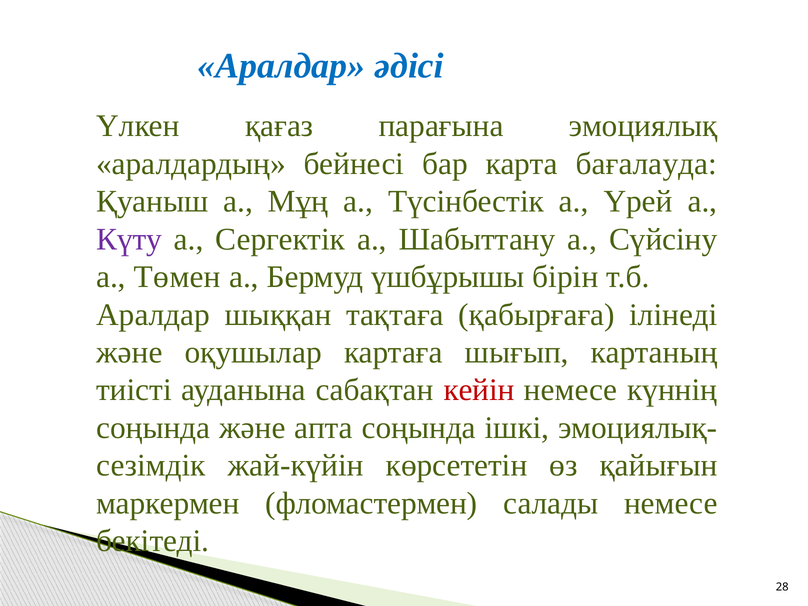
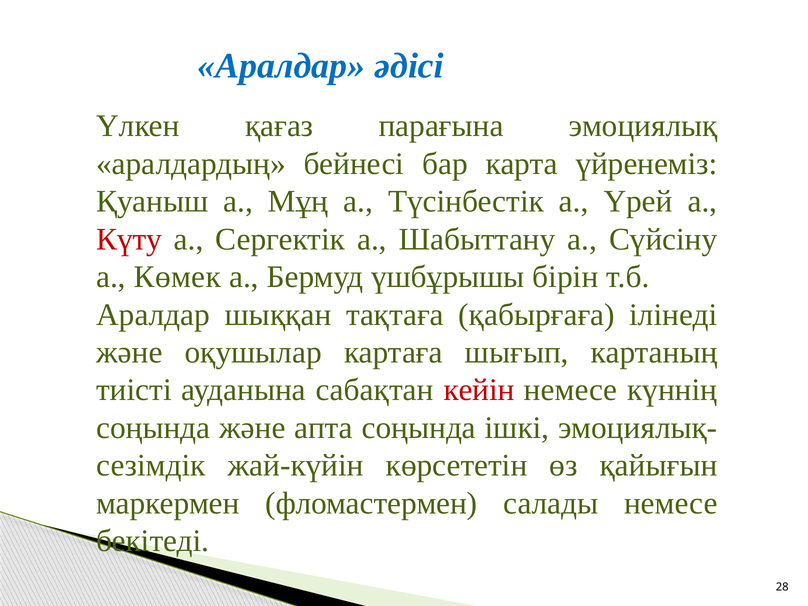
бағалауда: бағалауда -> үйренеміз
Күту colour: purple -> red
Төмен: Төмен -> Көмек
